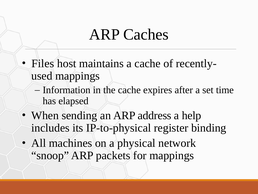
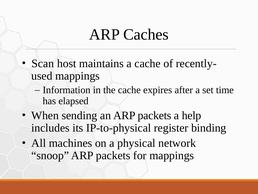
Files: Files -> Scan
an ARP address: address -> packets
